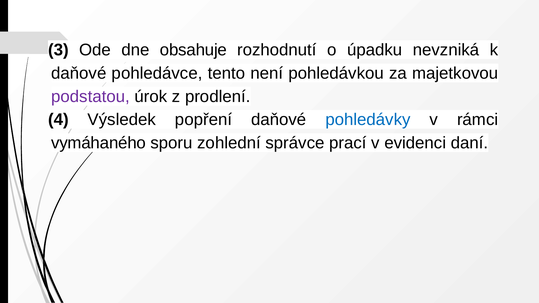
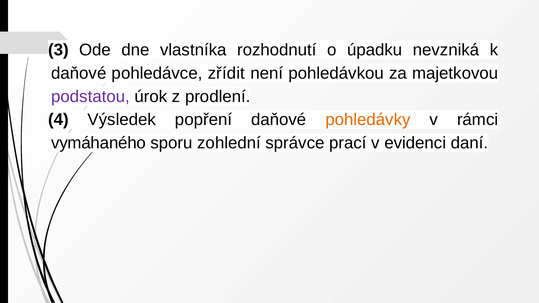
obsahuje: obsahuje -> vlastníka
tento: tento -> zřídit
pohledávky colour: blue -> orange
